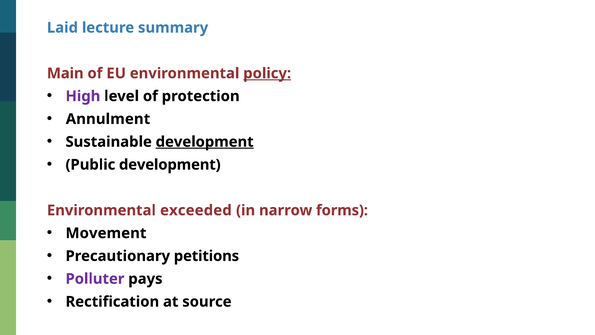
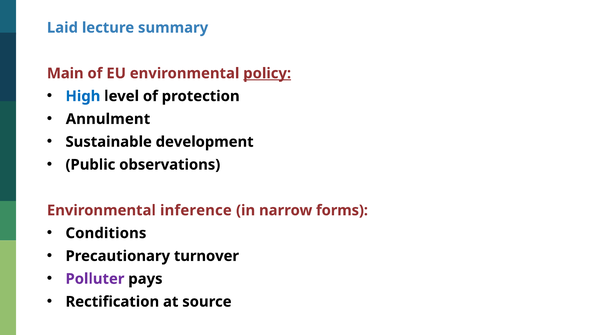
High colour: purple -> blue
development at (205, 142) underline: present -> none
Public development: development -> observations
exceeded: exceeded -> inference
Movement: Movement -> Conditions
petitions: petitions -> turnover
